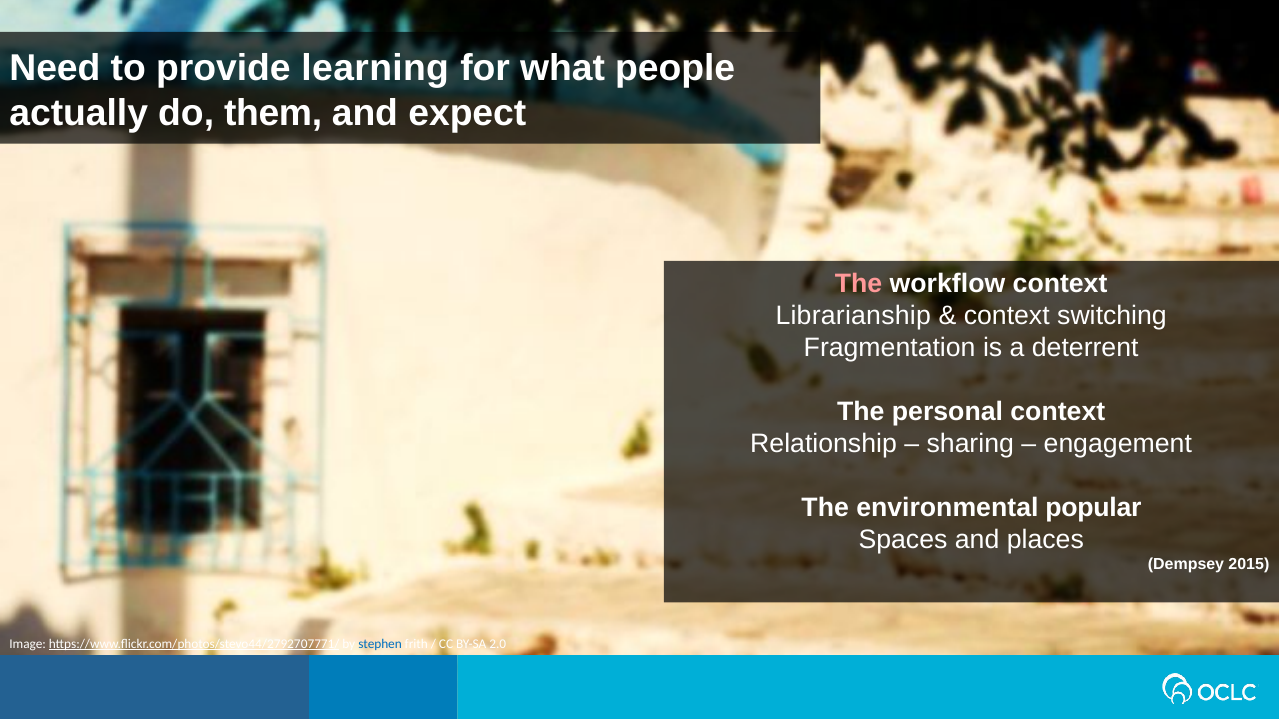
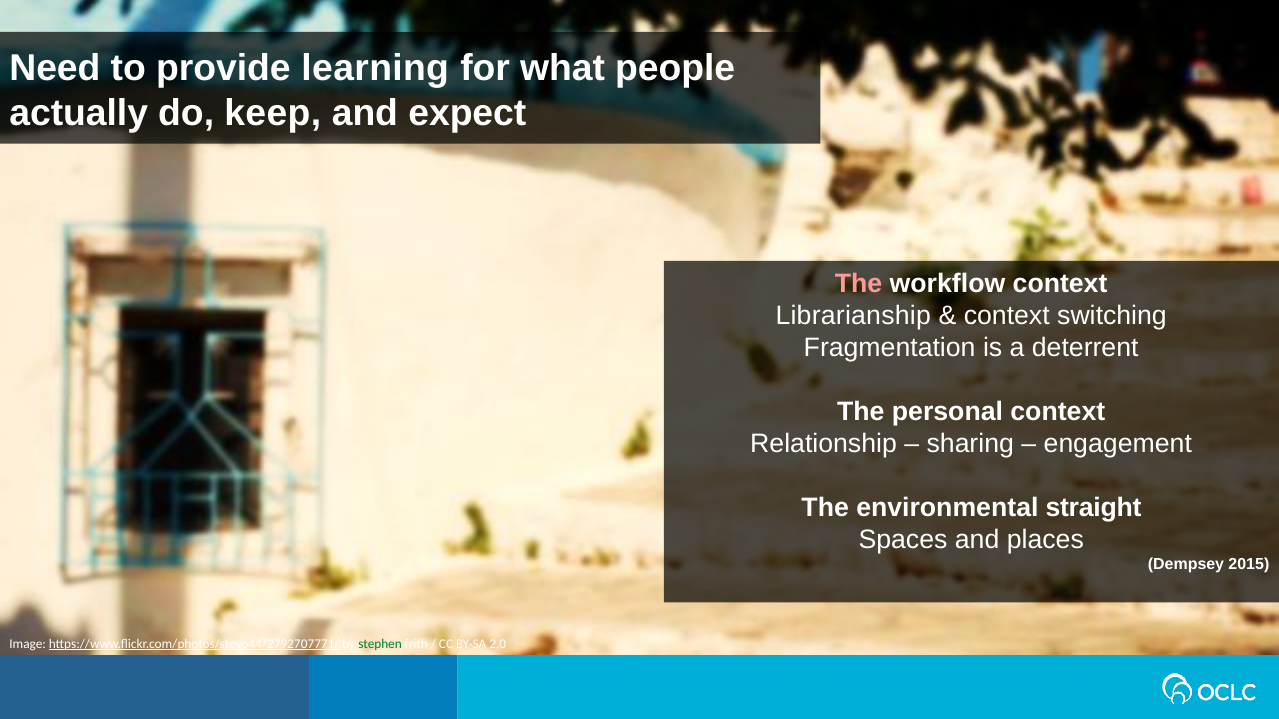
them: them -> keep
popular: popular -> straight
stephen colour: blue -> green
